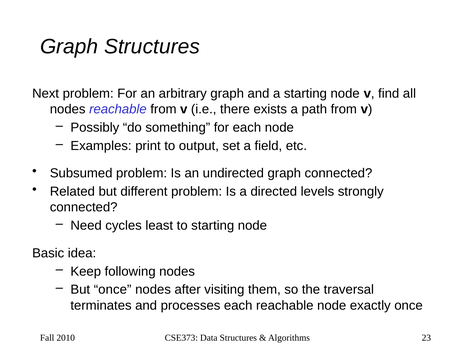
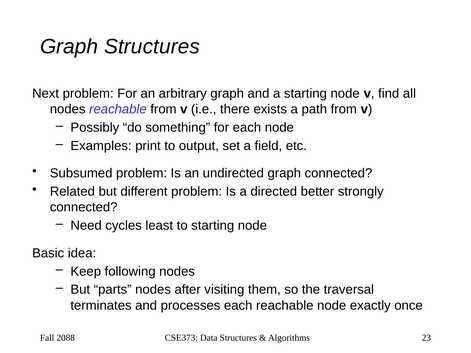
levels: levels -> better
But once: once -> parts
2010: 2010 -> 2088
